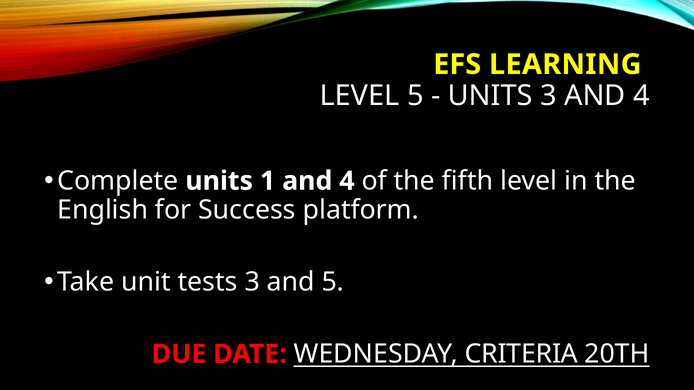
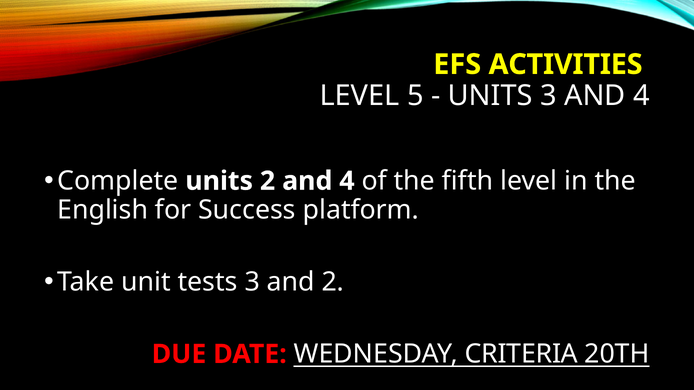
LEARNING: LEARNING -> ACTIVITIES
units 1: 1 -> 2
and 5: 5 -> 2
